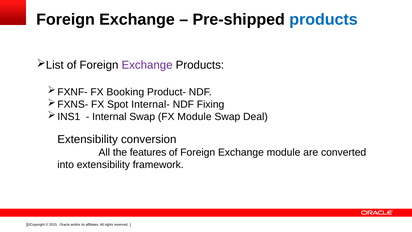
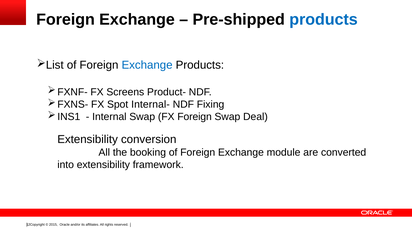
Exchange at (147, 65) colour: purple -> blue
Booking: Booking -> Screens
FX Module: Module -> Foreign
features: features -> booking
